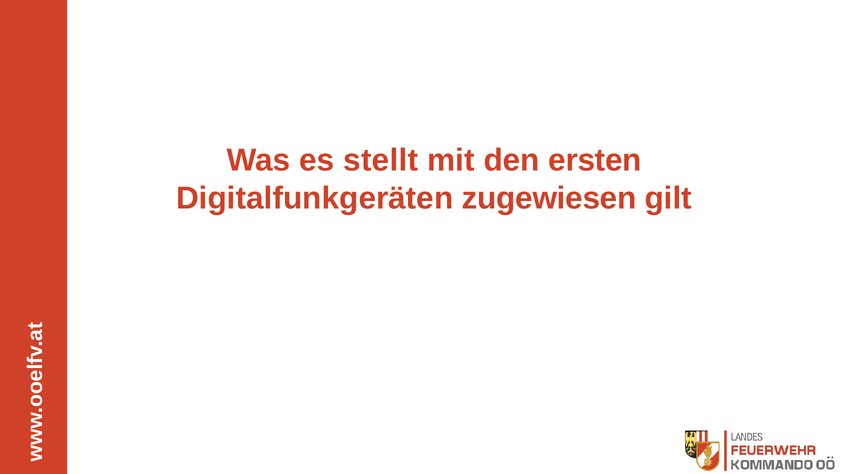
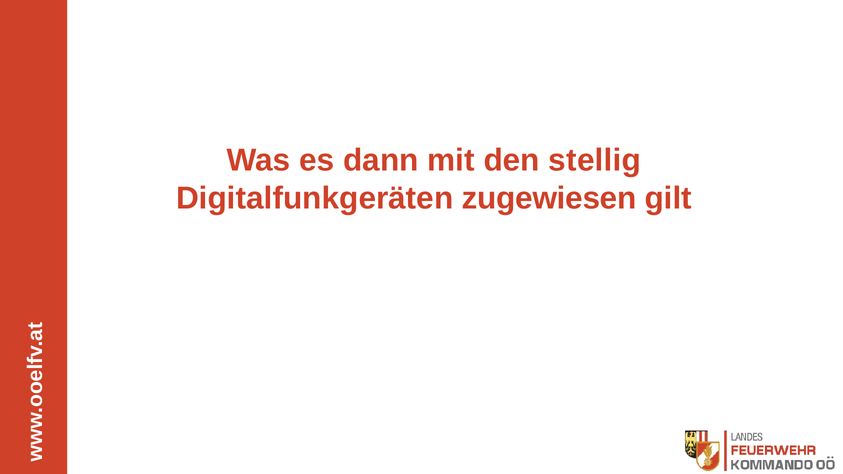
stellt: stellt -> dann
ersten: ersten -> stellig
